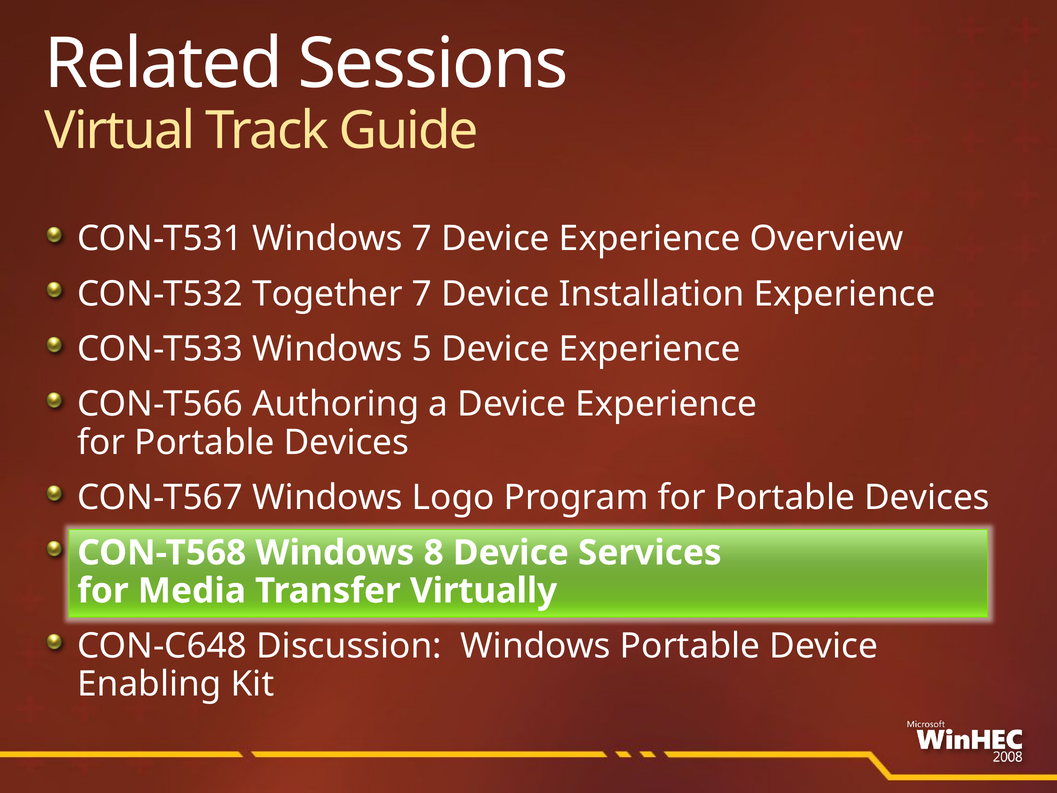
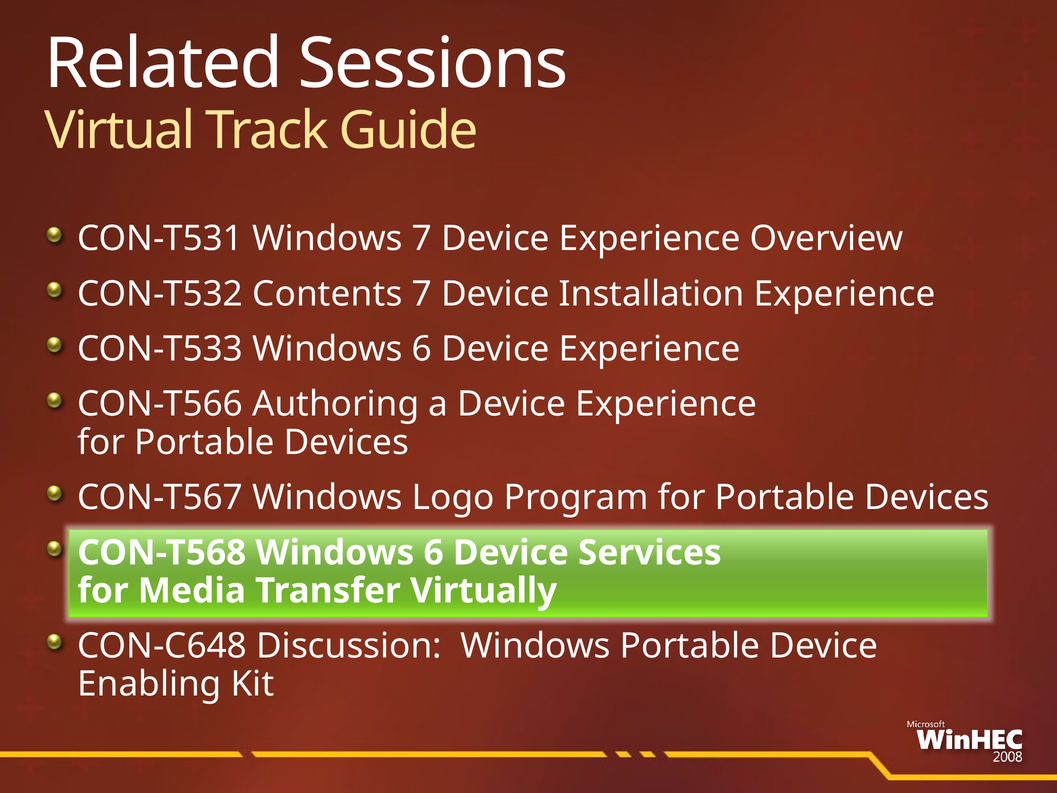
Together: Together -> Contents
CON-T533 Windows 5: 5 -> 6
CON-T568 Windows 8: 8 -> 6
